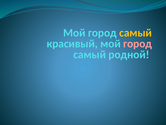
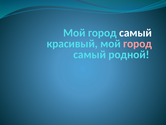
самый at (136, 33) colour: yellow -> white
